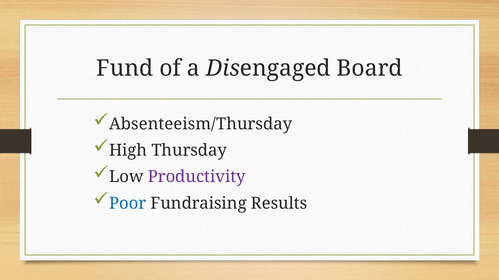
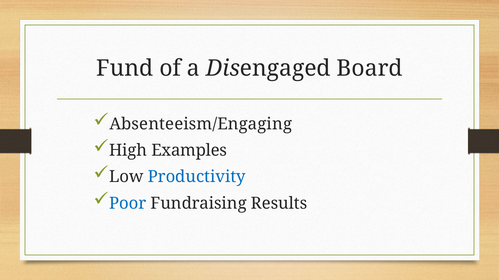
Absenteeism/Thursday: Absenteeism/Thursday -> Absenteeism/Engaging
Thursday: Thursday -> Examples
Productivity colour: purple -> blue
